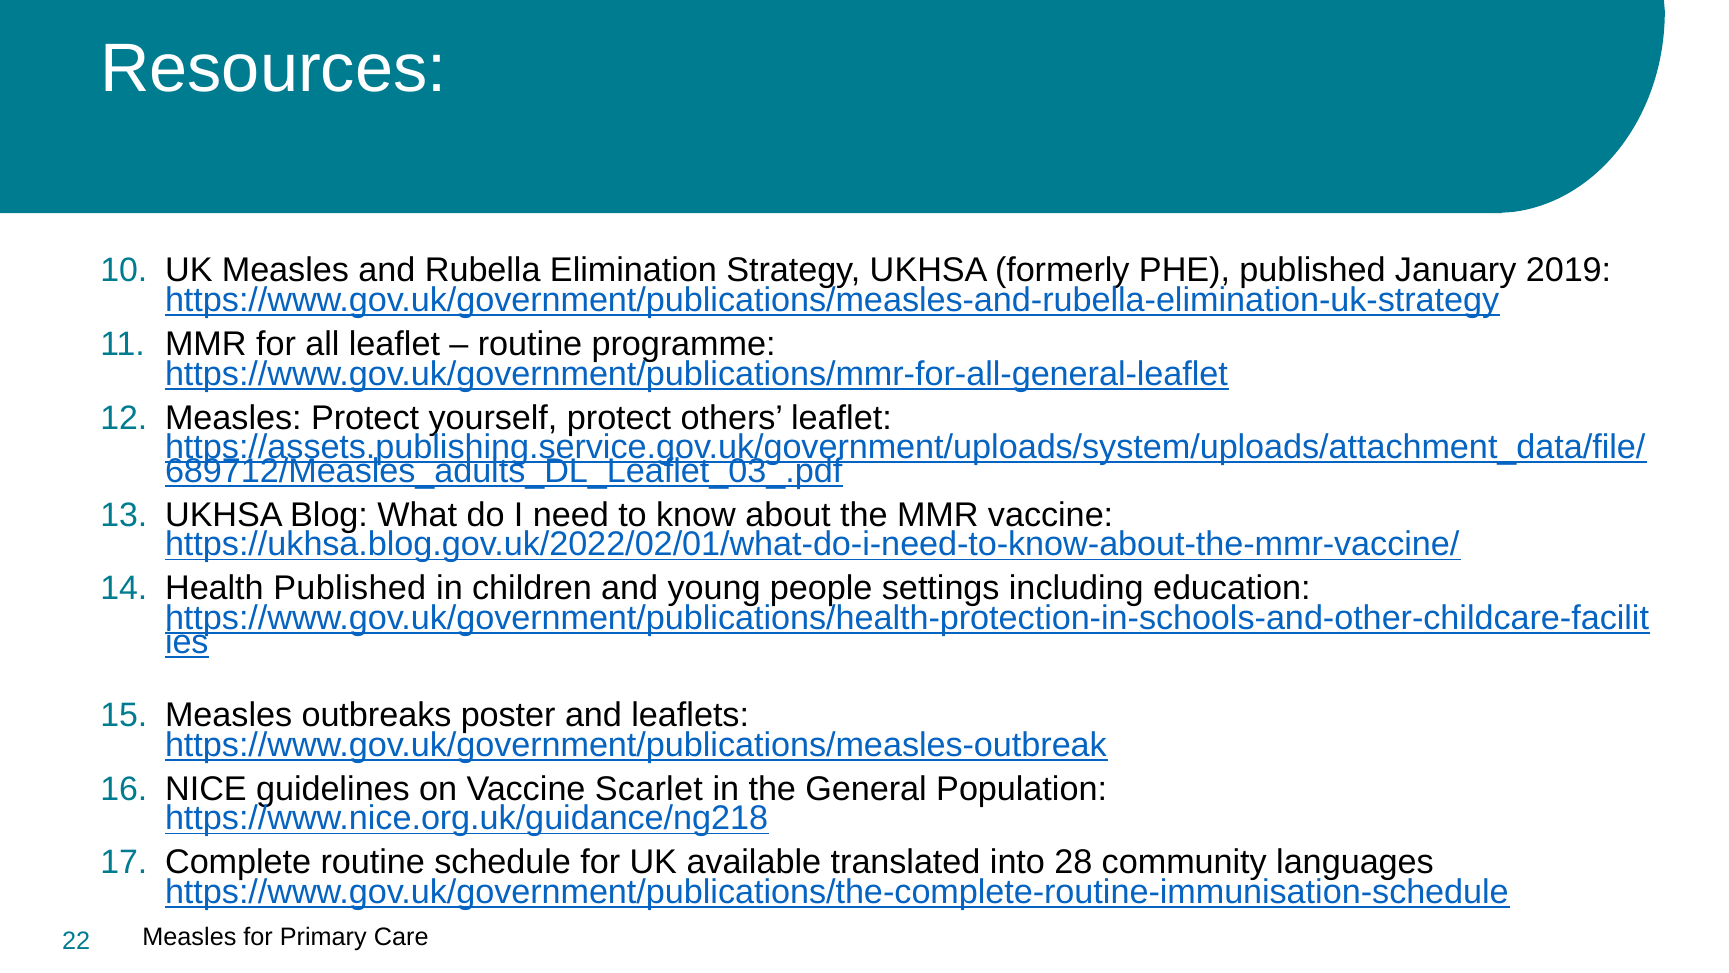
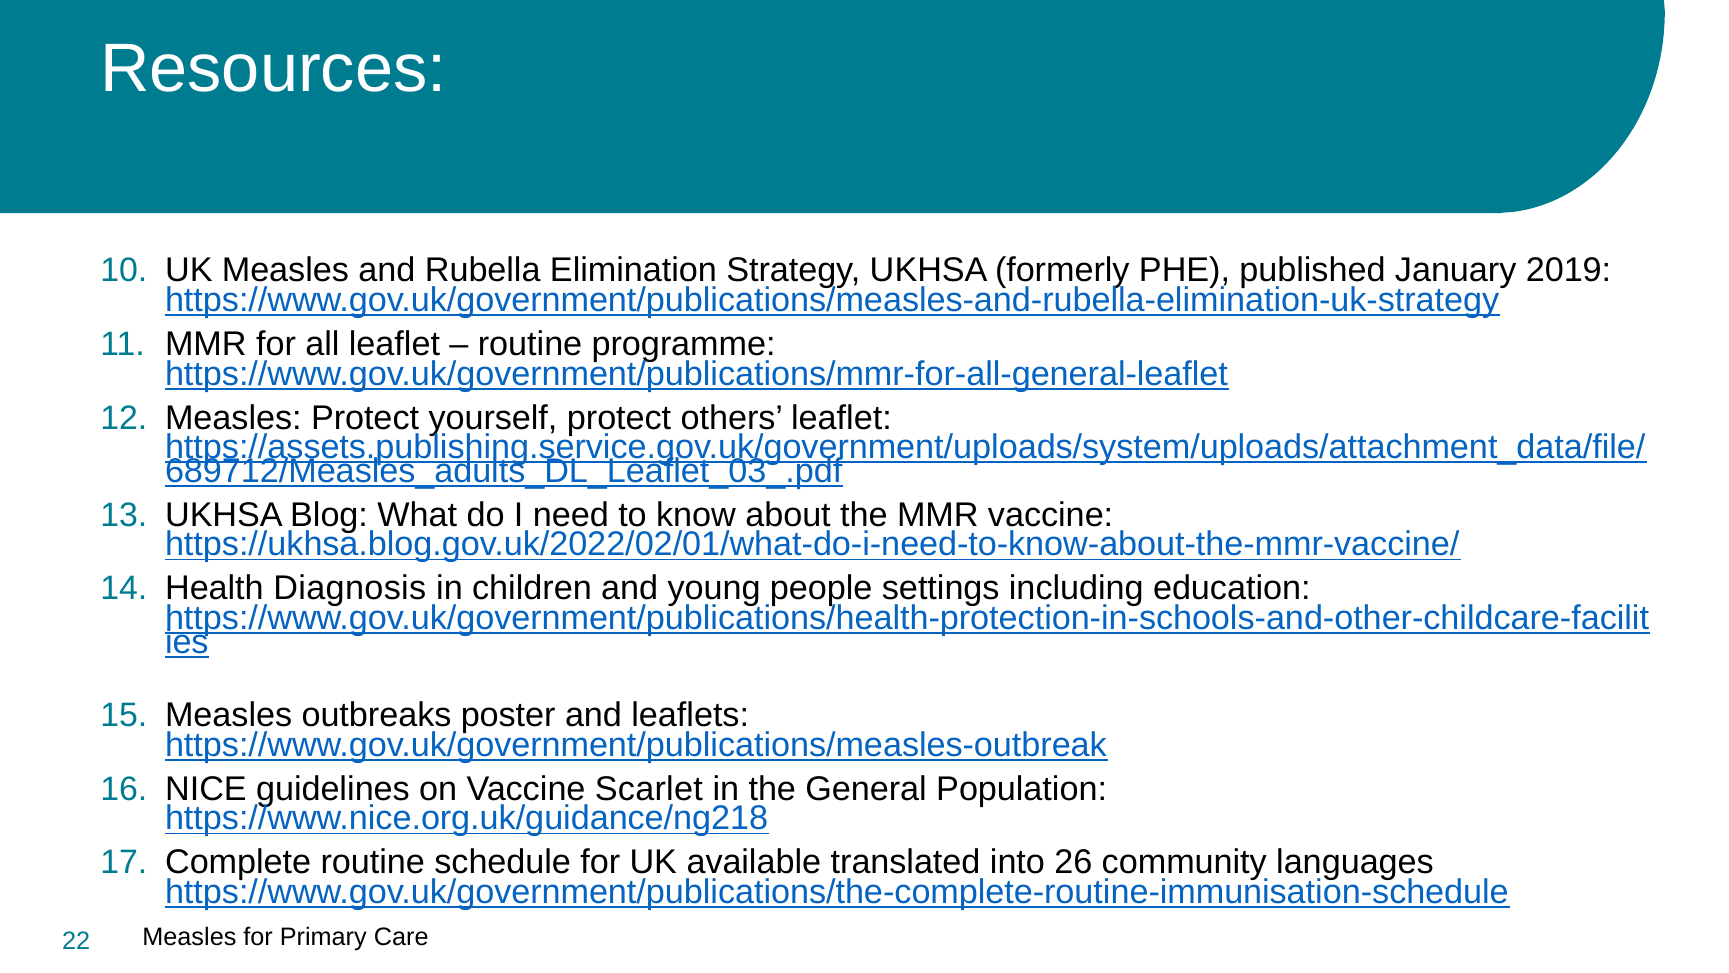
Health Published: Published -> Diagnosis
28: 28 -> 26
